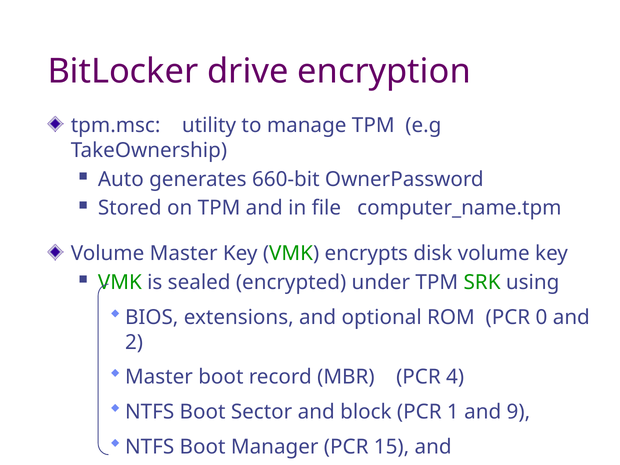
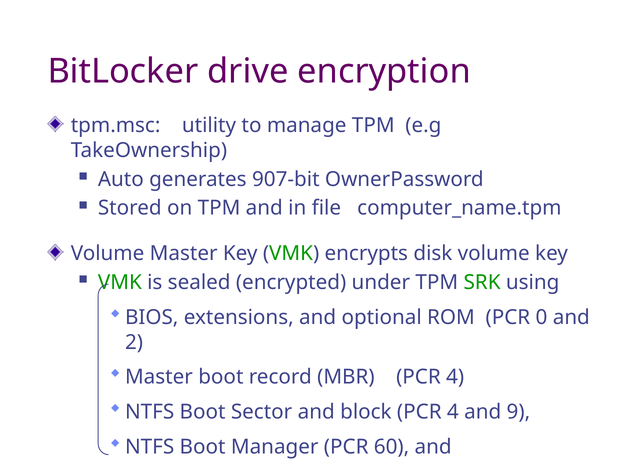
660-bit: 660-bit -> 907-bit
block PCR 1: 1 -> 4
15: 15 -> 60
